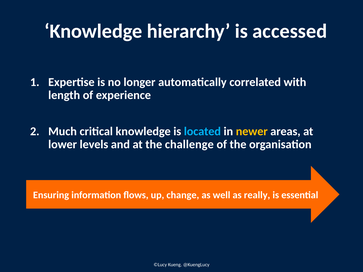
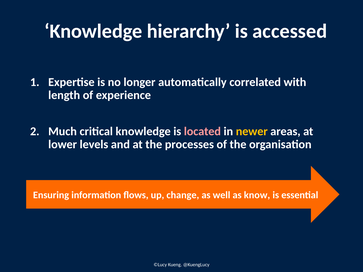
located colour: light blue -> pink
challenge: challenge -> processes
really: really -> know
